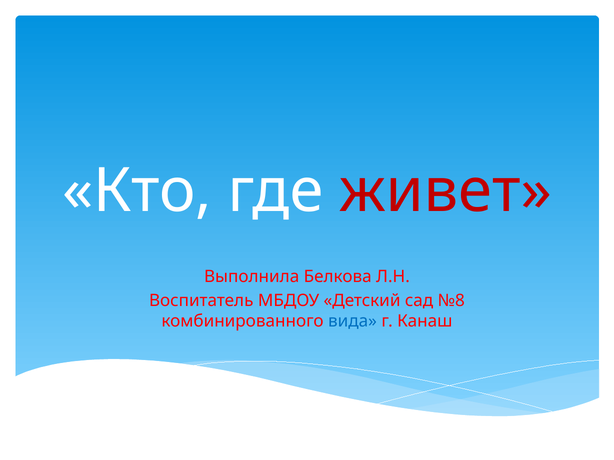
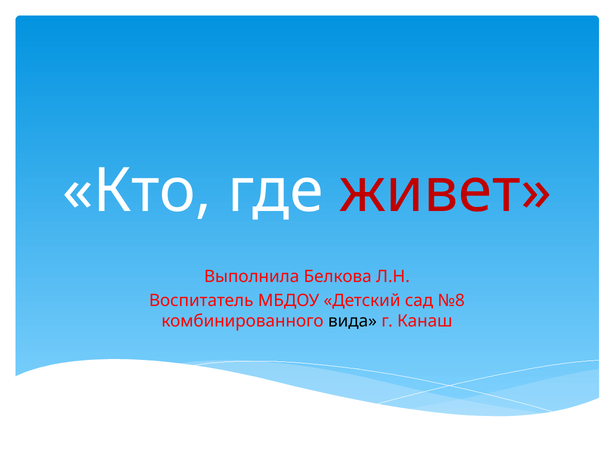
вида colour: blue -> black
